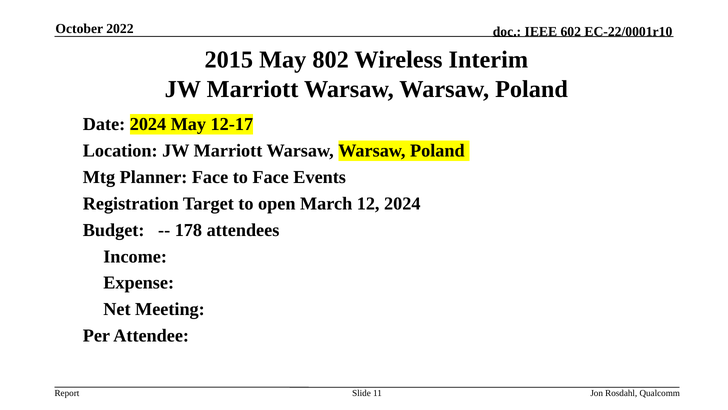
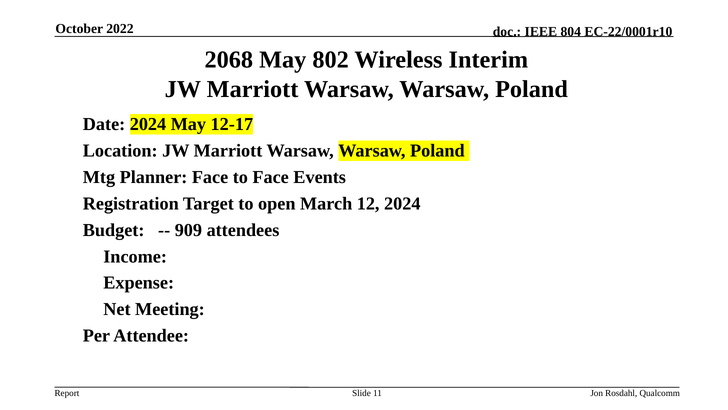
602: 602 -> 804
2015: 2015 -> 2068
178: 178 -> 909
